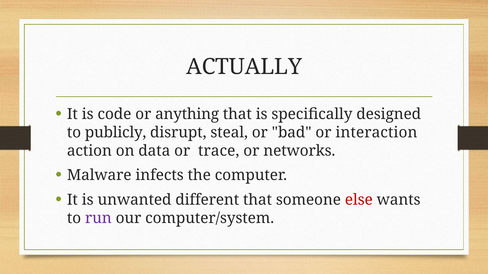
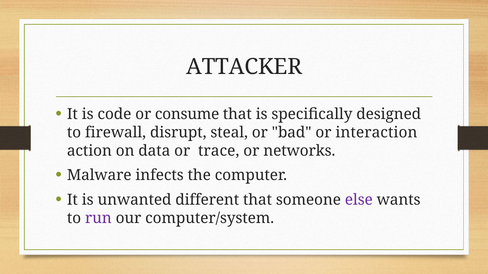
ACTUALLY: ACTUALLY -> ATTACKER
anything: anything -> consume
publicly: publicly -> firewall
else colour: red -> purple
